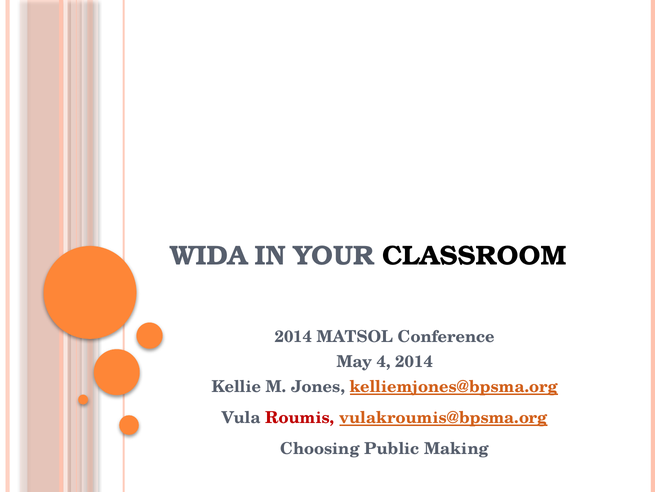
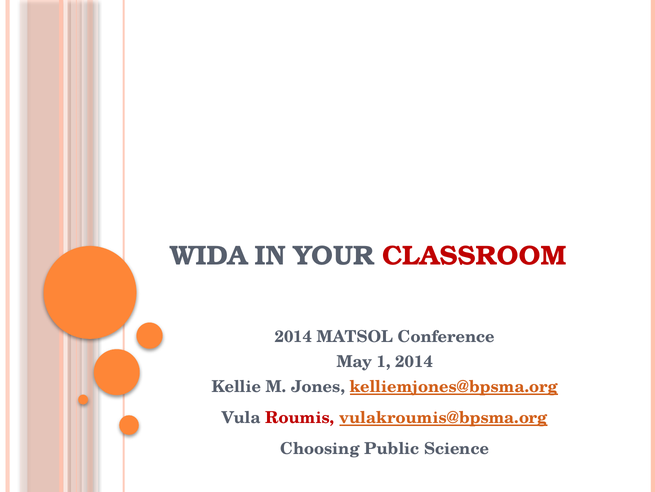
CLASSROOM colour: black -> red
4: 4 -> 1
Making: Making -> Science
